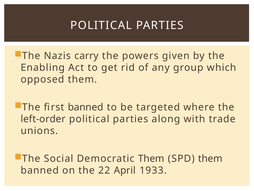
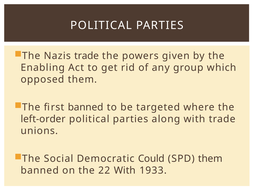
Nazis carry: carry -> trade
Democratic Them: Them -> Could
22 April: April -> With
